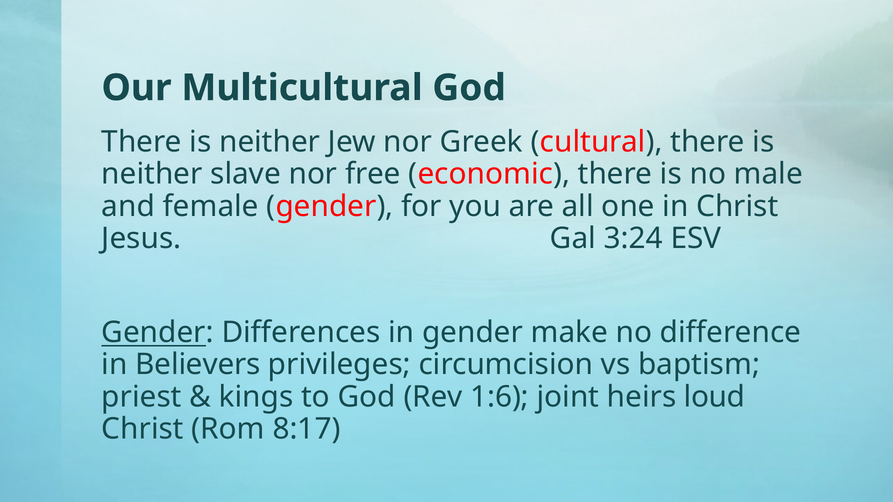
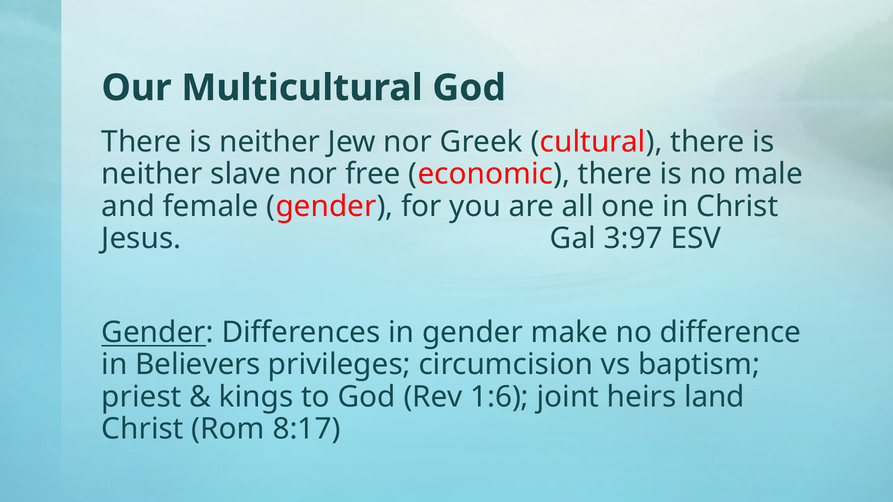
3:24: 3:24 -> 3:97
loud: loud -> land
